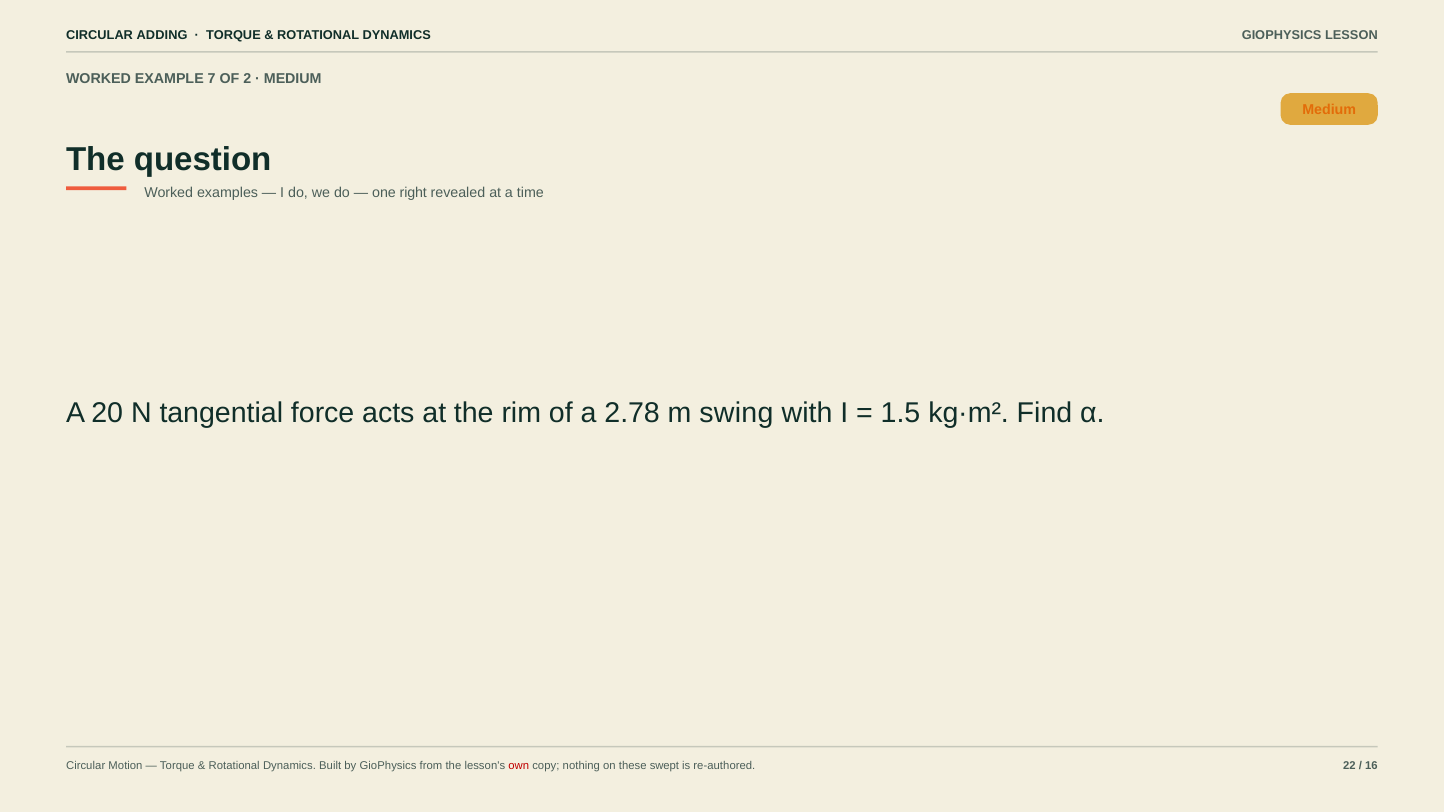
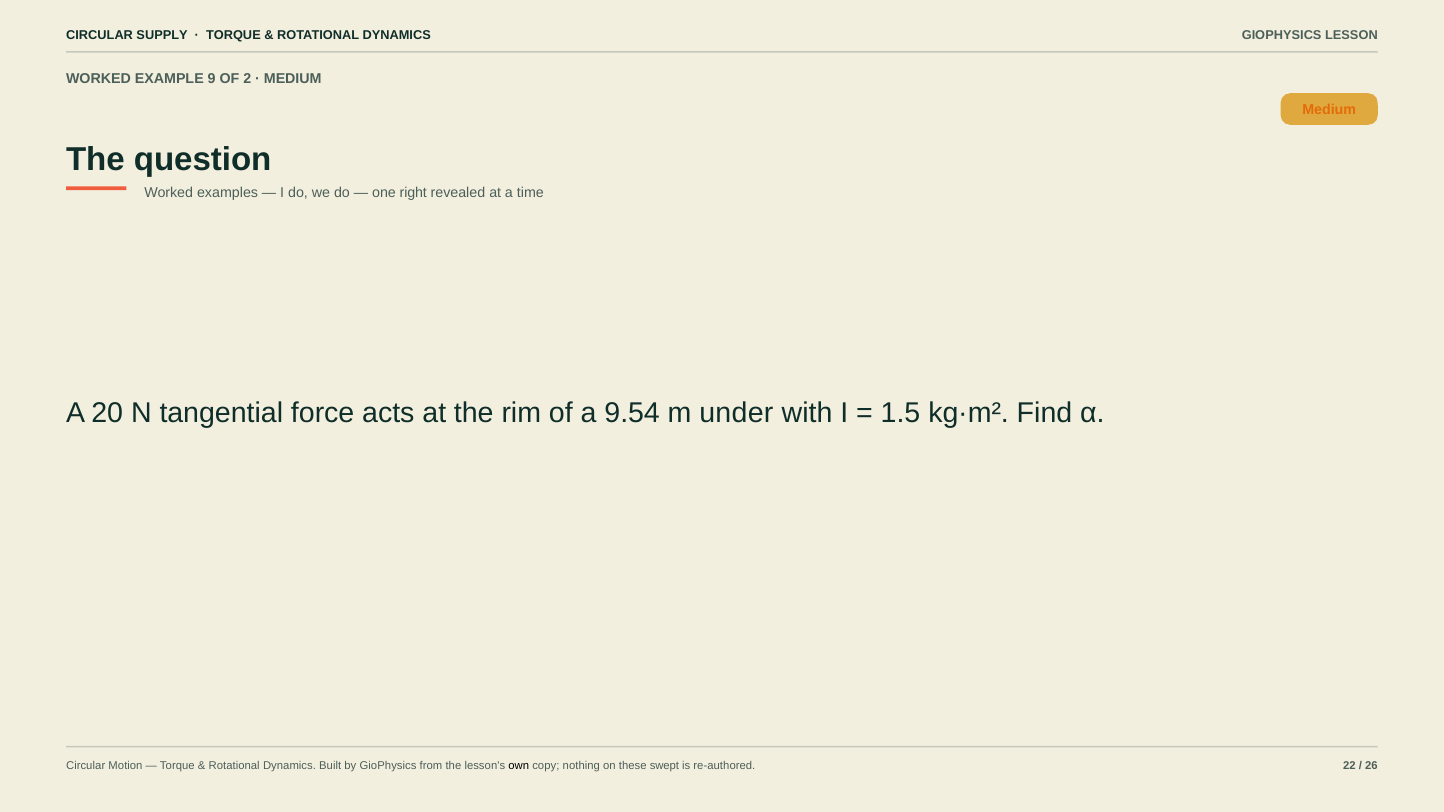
ADDING: ADDING -> SUPPLY
7: 7 -> 9
2.78: 2.78 -> 9.54
swing: swing -> under
own colour: red -> black
16: 16 -> 26
